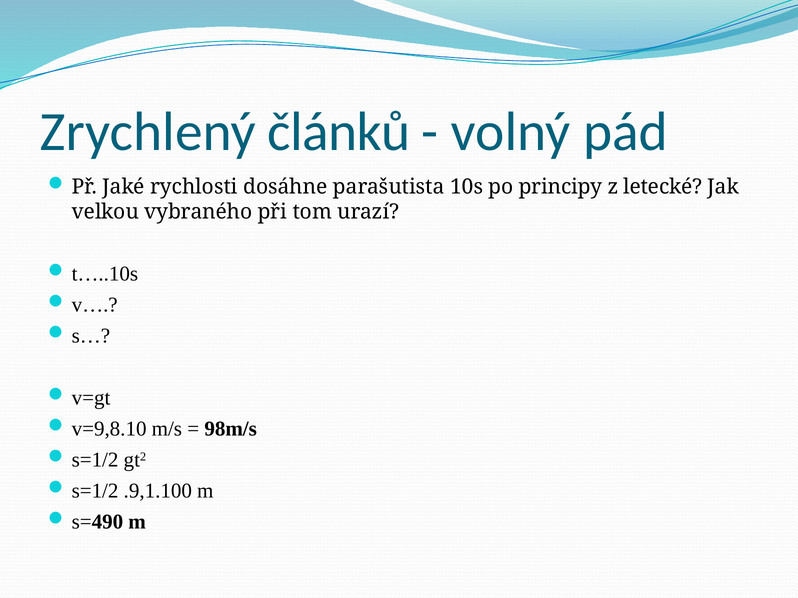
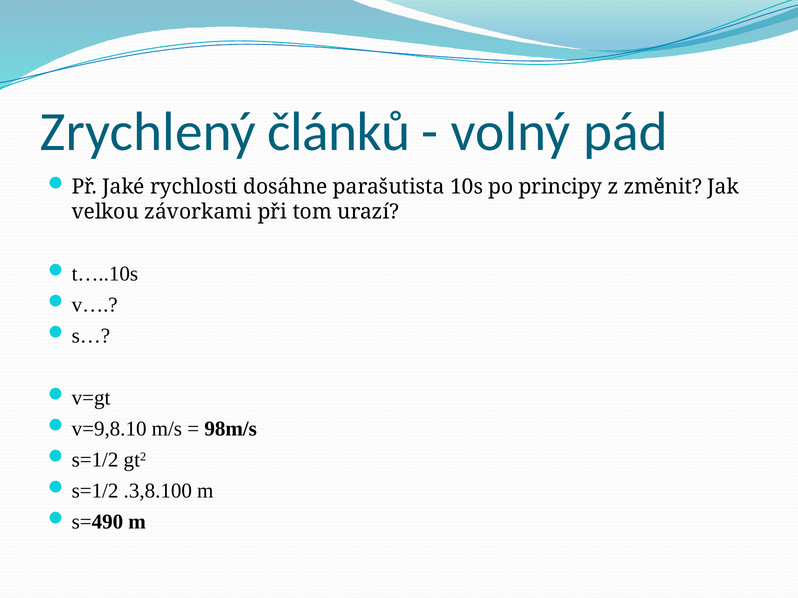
letecké: letecké -> změnit
vybraného: vybraného -> závorkami
.9,1.100: .9,1.100 -> .3,8.100
